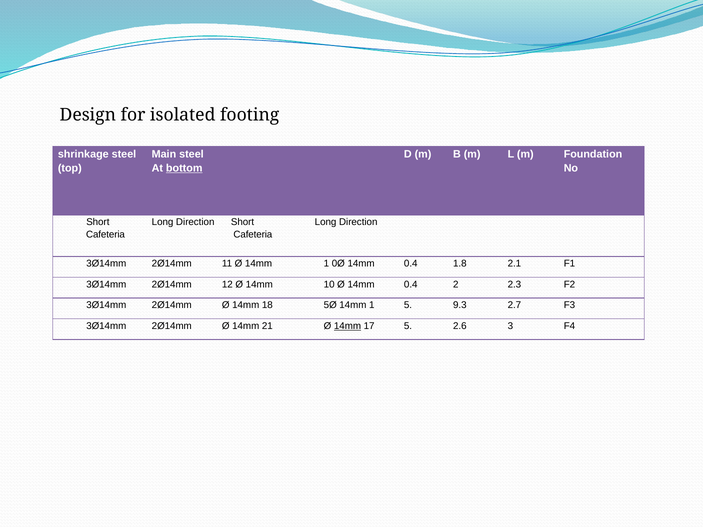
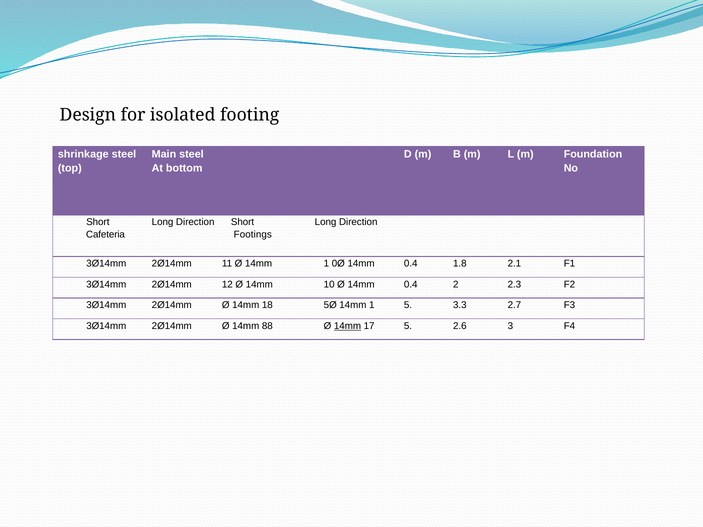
bottom underline: present -> none
Cafeteria at (253, 235): Cafeteria -> Footings
9.3: 9.3 -> 3.3
21: 21 -> 88
